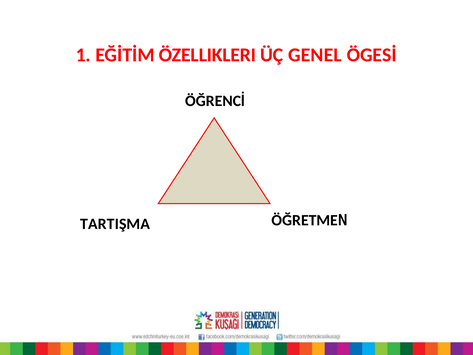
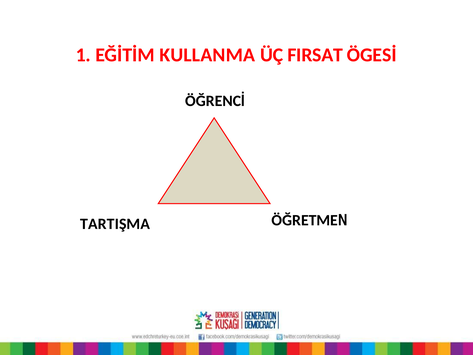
ÖZELLIKLERI: ÖZELLIKLERI -> KULLANMA
GENEL: GENEL -> FIRSAT
